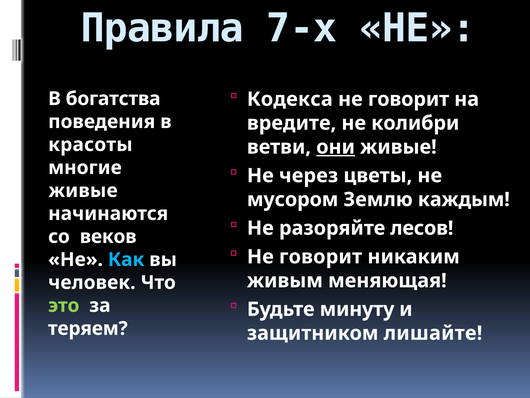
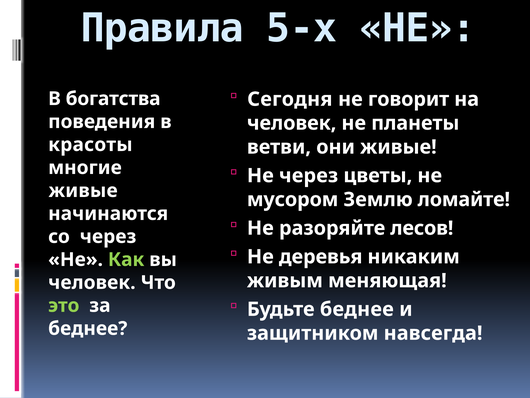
7-х: 7-х -> 5-х
Кодекса: Кодекса -> Сегодня
вредите at (292, 123): вредите -> человек
колибри: колибри -> планеты
они underline: present -> none
каждым: каждым -> ломайте
со веков: веков -> через
говорит at (321, 256): говорит -> деревья
Как colour: light blue -> light green
Будьте минуту: минуту -> беднее
теряем at (88, 328): теряем -> беднее
лишайте: лишайте -> навсегда
